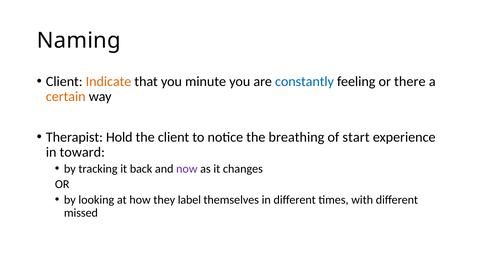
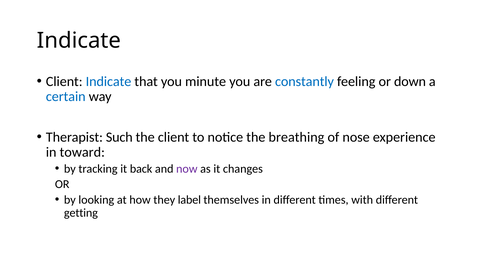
Naming at (79, 41): Naming -> Indicate
Indicate at (109, 82) colour: orange -> blue
there: there -> down
certain colour: orange -> blue
Hold: Hold -> Such
start: start -> nose
missed: missed -> getting
